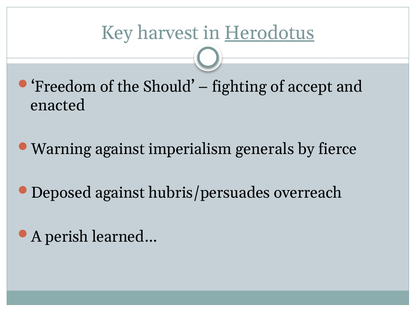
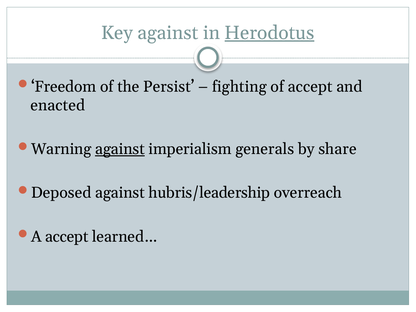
Key harvest: harvest -> against
Should: Should -> Persist
against at (120, 149) underline: none -> present
fierce: fierce -> share
hubris/persuades: hubris/persuades -> hubris/leadership
A perish: perish -> accept
